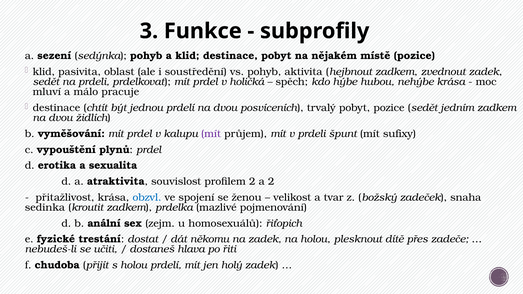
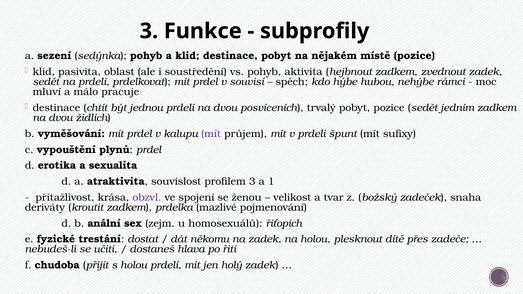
holičká: holičká -> souvisí
nehýbe krása: krása -> rámci
profilem 2: 2 -> 3
a 2: 2 -> 1
obzvl colour: blue -> purple
sedinka: sedinka -> deriváty
